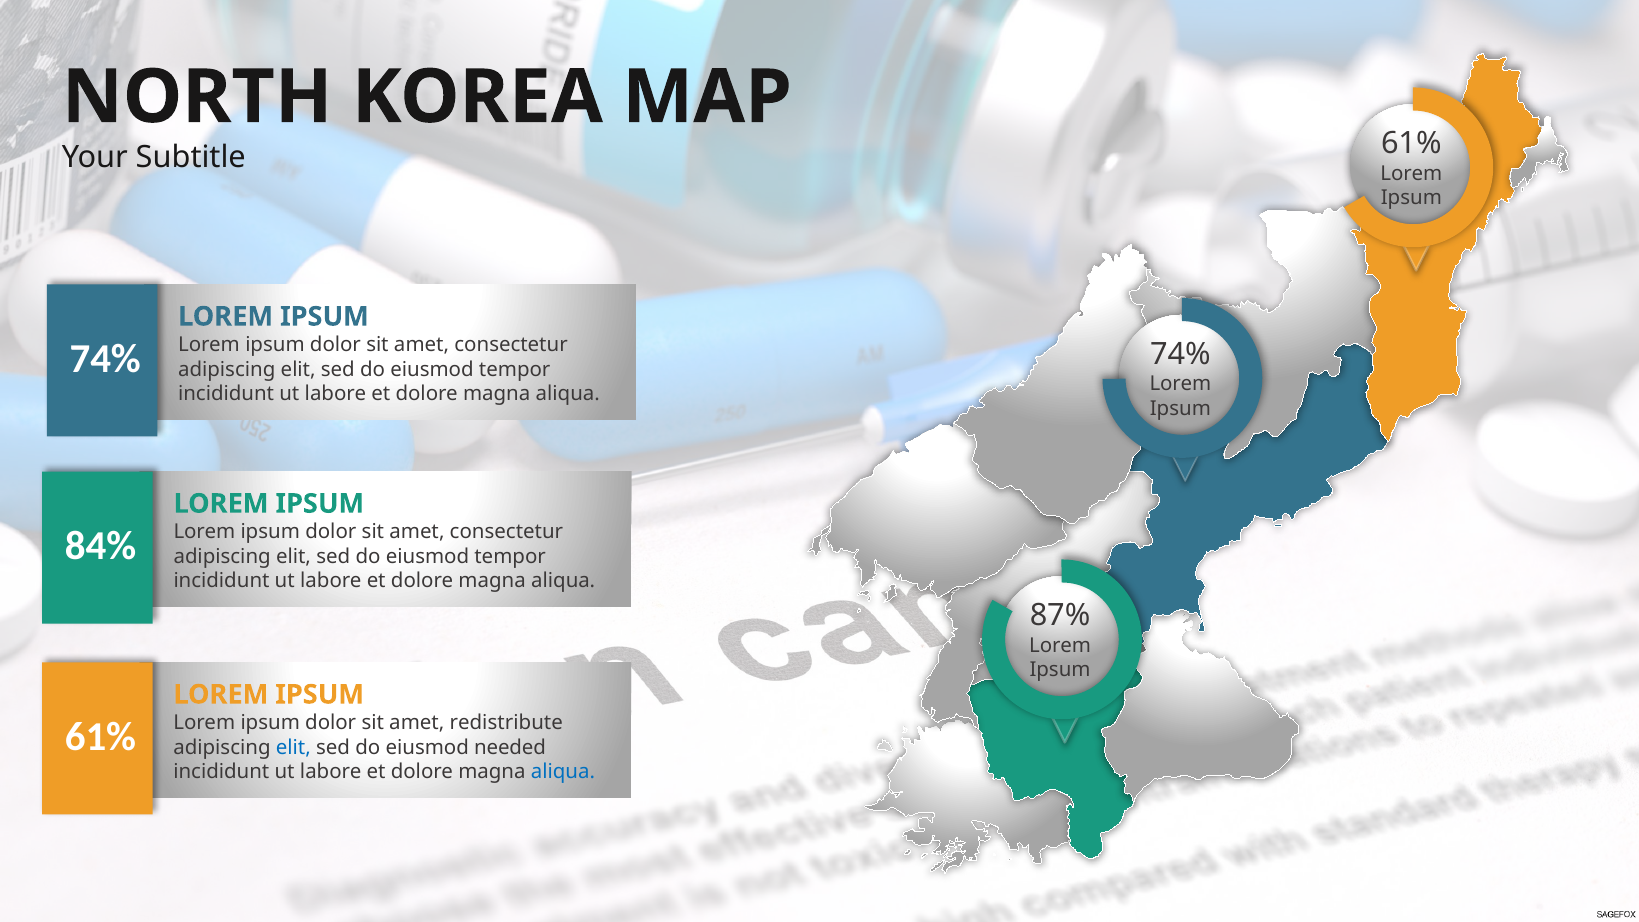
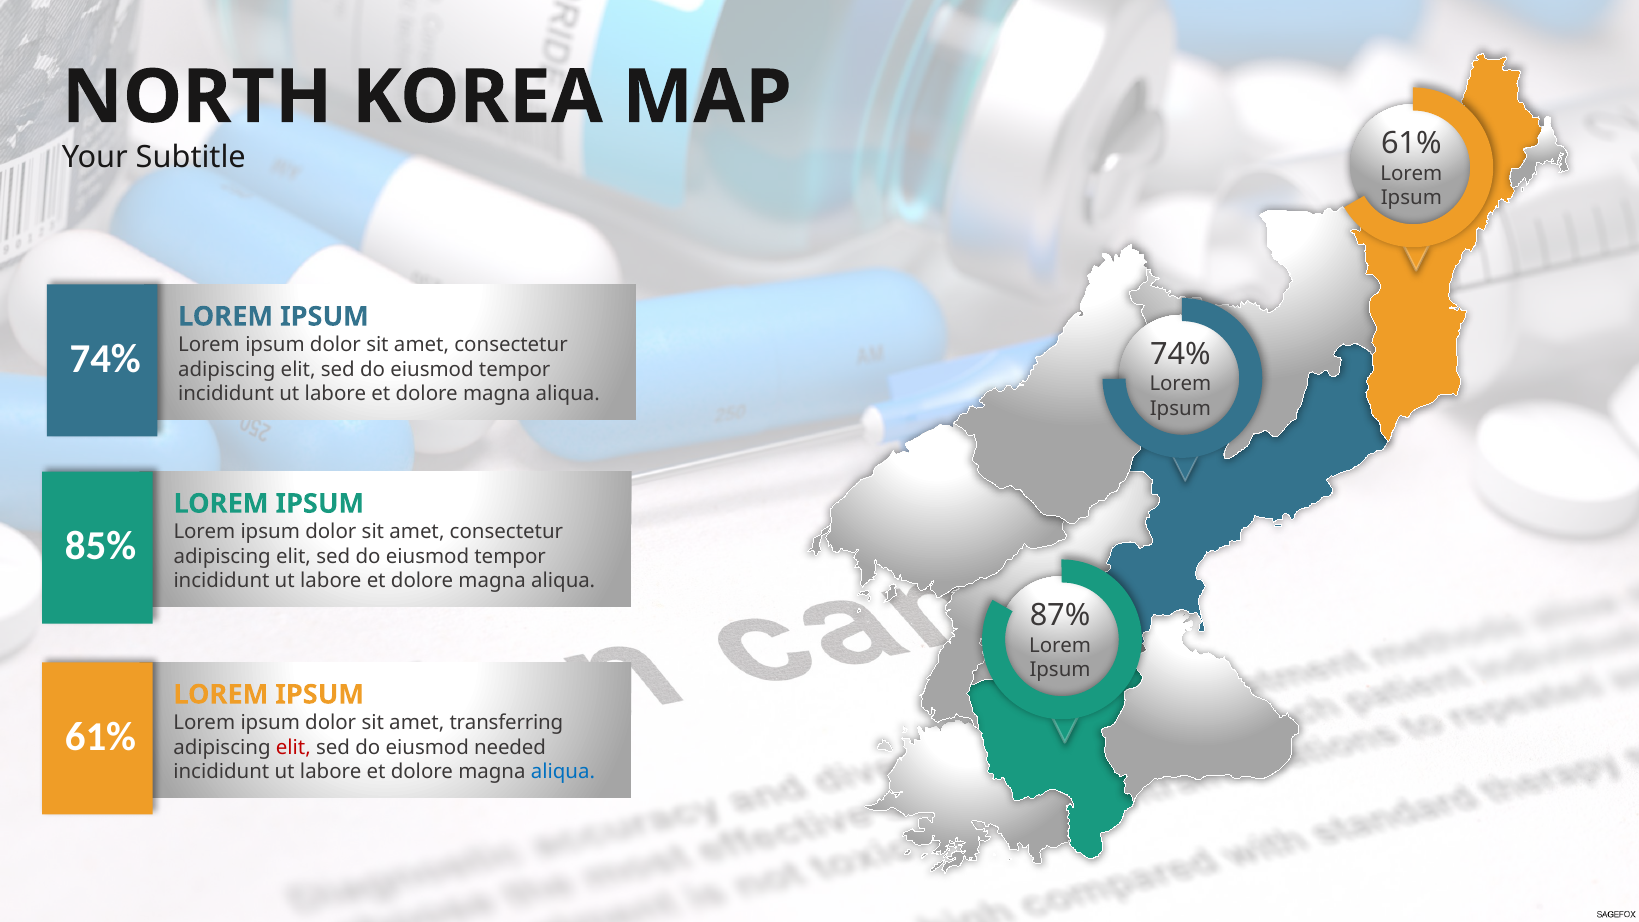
84%: 84% -> 85%
redistribute: redistribute -> transferring
elit at (293, 747) colour: blue -> red
